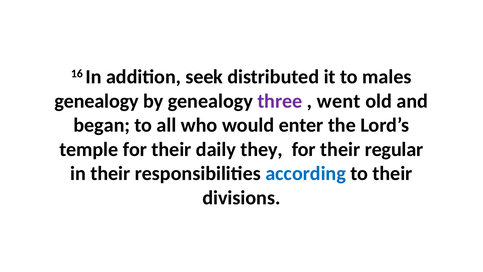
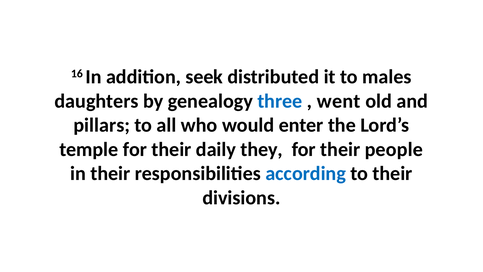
genealogy at (97, 101): genealogy -> daughters
three colour: purple -> blue
began: began -> pillars
regular: regular -> people
